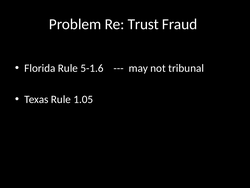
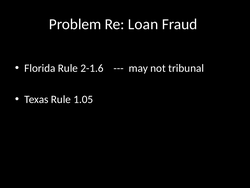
Trust: Trust -> Loan
5-1.6: 5-1.6 -> 2-1.6
